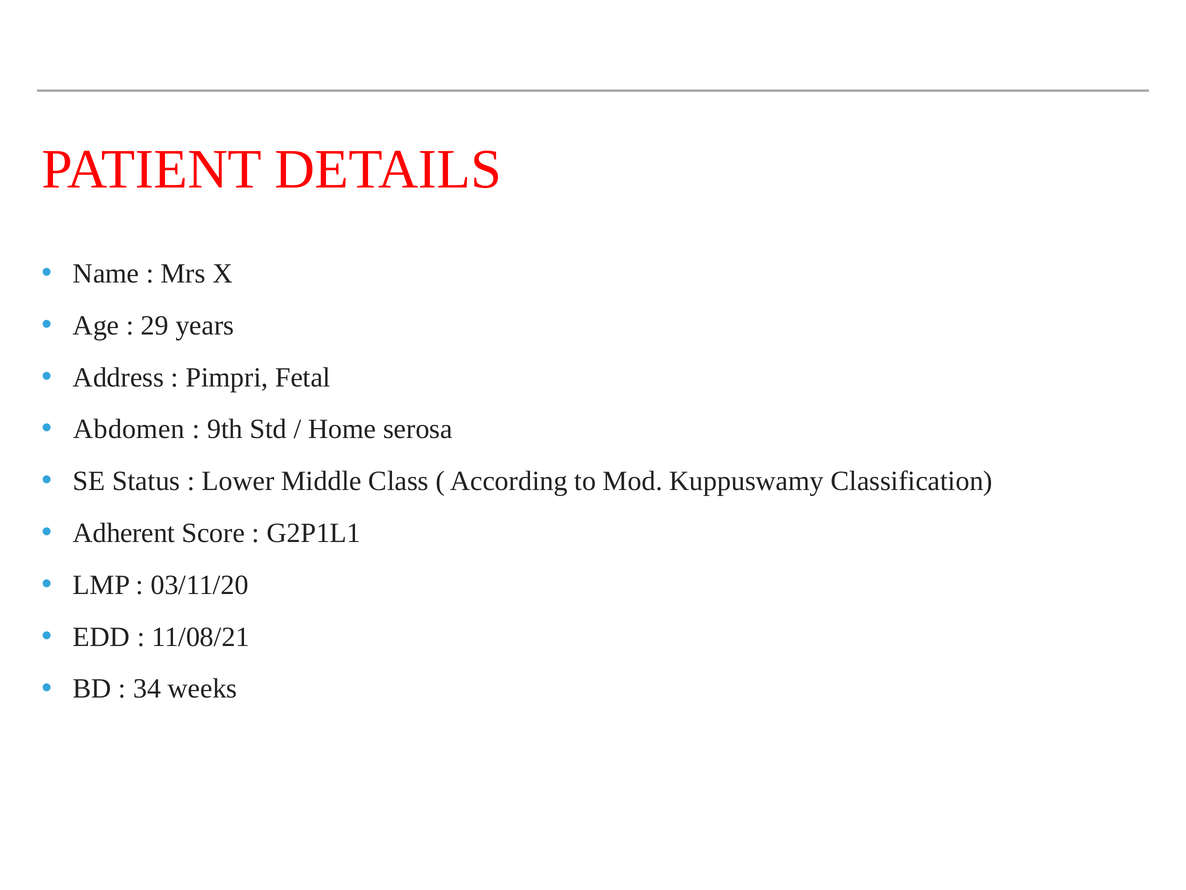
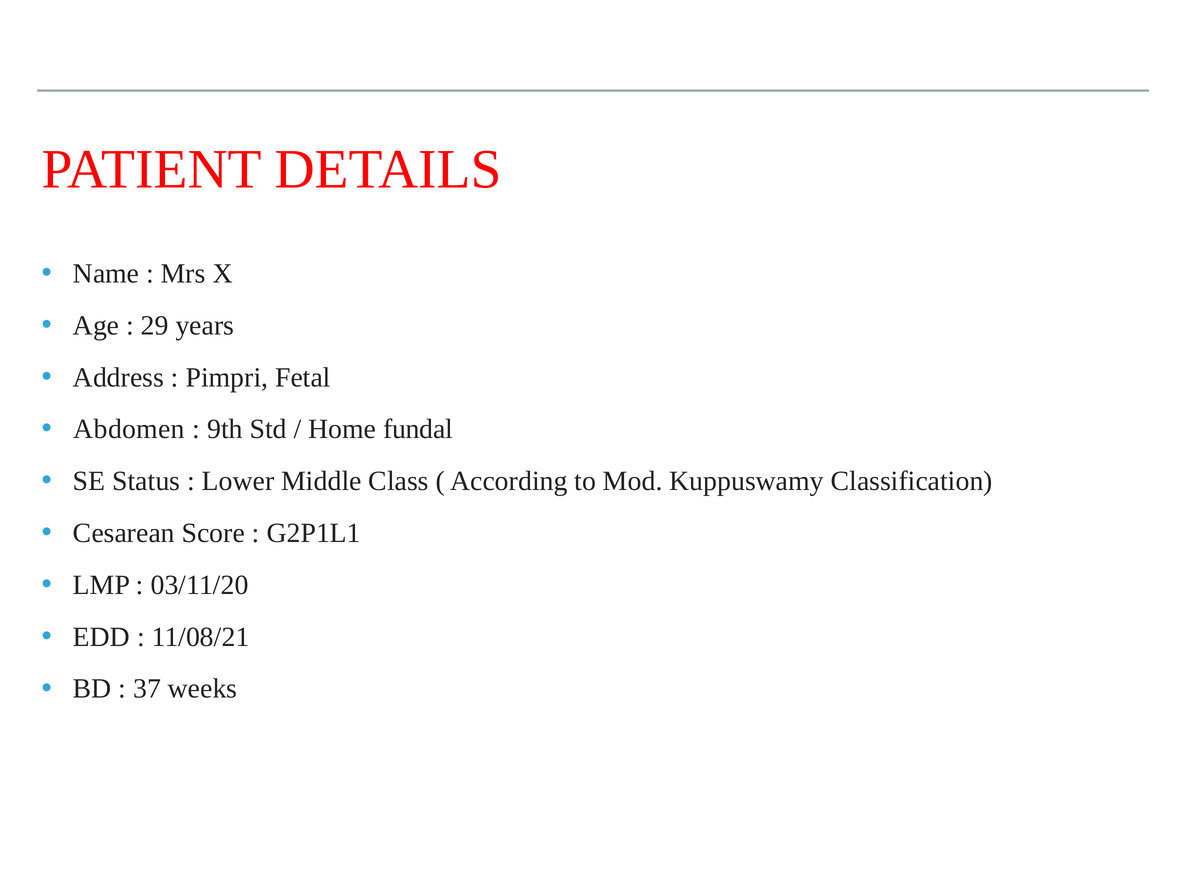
serosa: serosa -> fundal
Adherent: Adherent -> Cesarean
34: 34 -> 37
